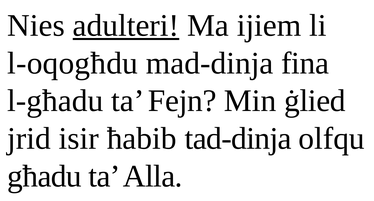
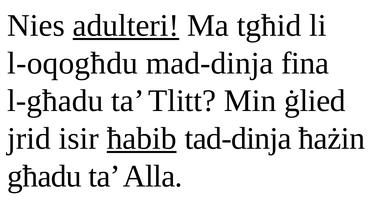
ijiem: ijiem -> tgħid
Fejn: Fejn -> Tlitt
ħabib underline: none -> present
olfqu: olfqu -> ħażin
